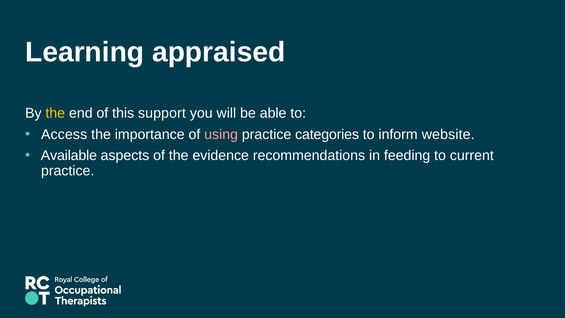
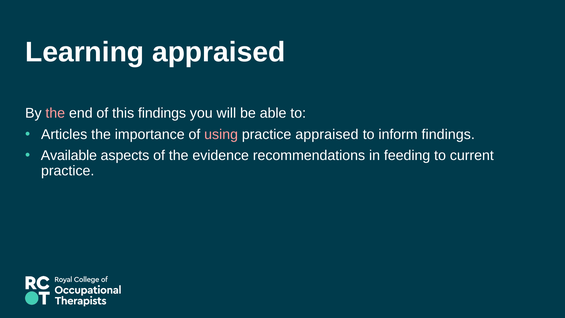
the at (55, 113) colour: yellow -> pink
this support: support -> findings
Access: Access -> Articles
practice categories: categories -> appraised
inform website: website -> findings
